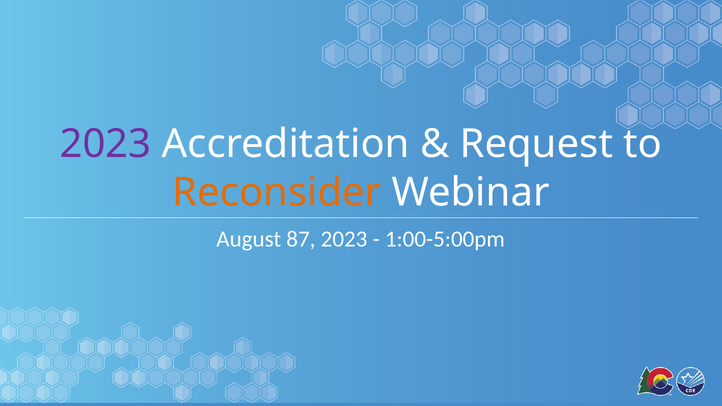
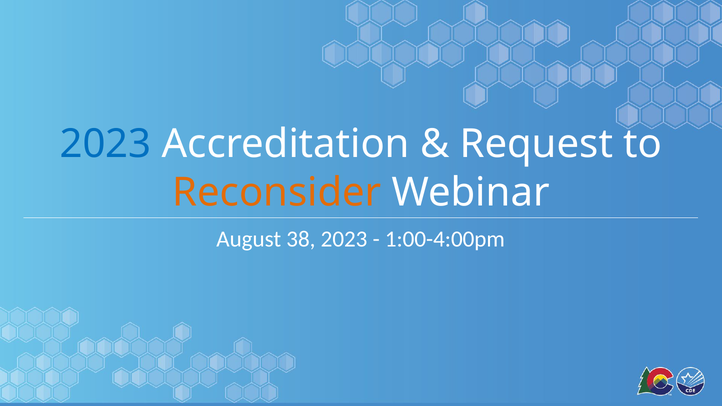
2023 at (105, 144) colour: purple -> blue
87: 87 -> 38
1:00-5:00pm: 1:00-5:00pm -> 1:00-4:00pm
